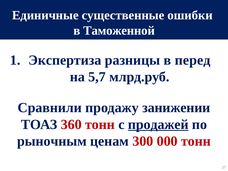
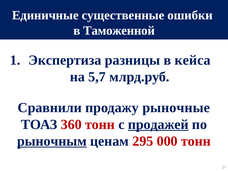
перед: перед -> кейса
занижении: занижении -> рыночные
рыночным underline: none -> present
300: 300 -> 295
